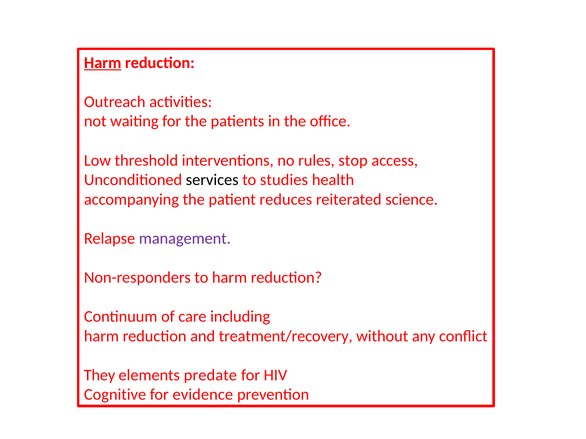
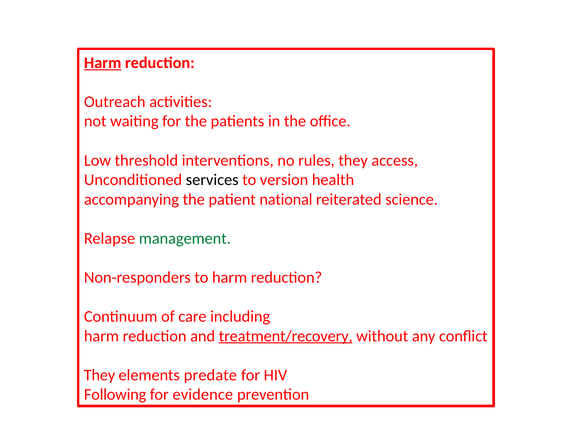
rules stop: stop -> they
studies: studies -> version
reduces: reduces -> national
management colour: purple -> green
treatment/recovery underline: none -> present
Cognitive: Cognitive -> Following
